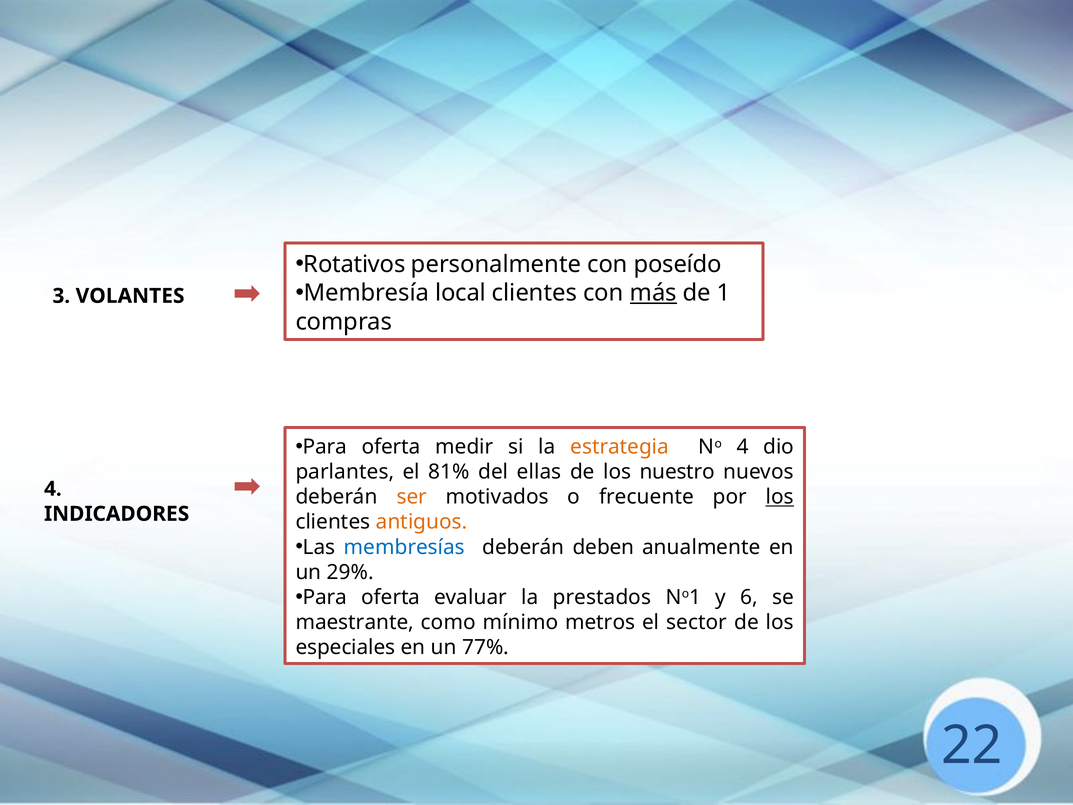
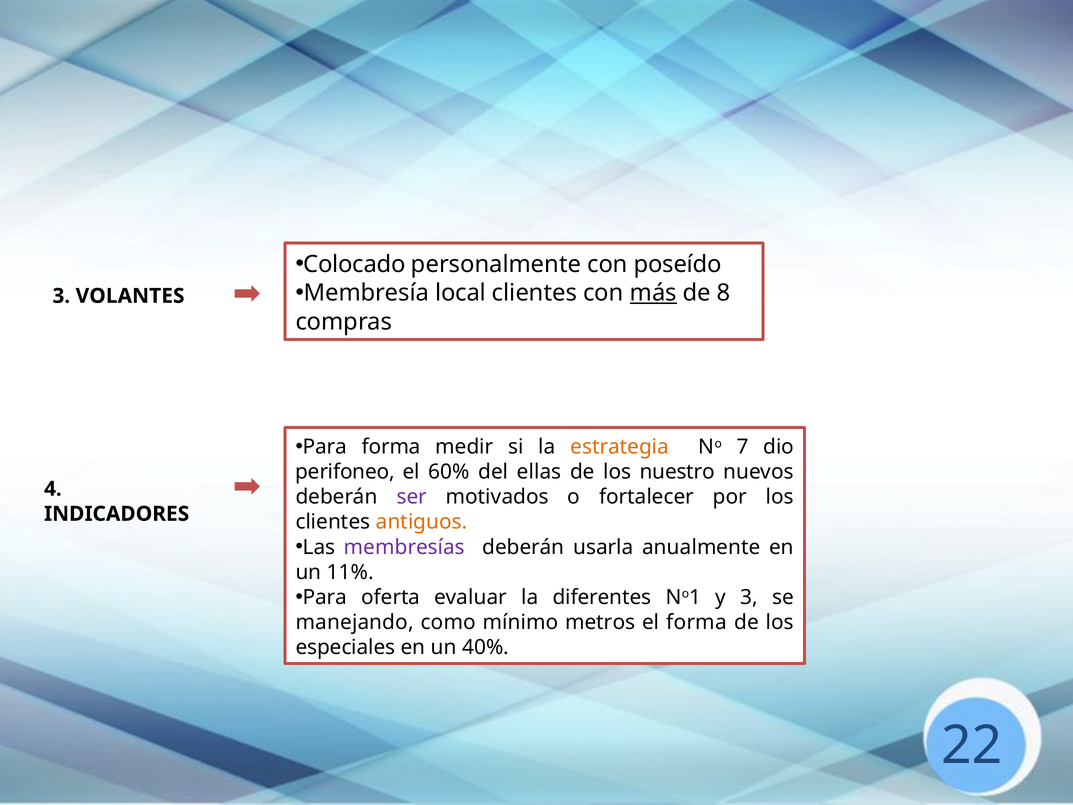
Rotativos: Rotativos -> Colocado
1: 1 -> 8
oferta at (391, 447): oferta -> forma
No 4: 4 -> 7
parlantes: parlantes -> perifoneo
81%: 81% -> 60%
ser colour: orange -> purple
frecuente: frecuente -> fortalecer
los at (780, 497) underline: present -> none
membresías colour: blue -> purple
deben: deben -> usarla
29%: 29% -> 11%
prestados: prestados -> diferentes
y 6: 6 -> 3
maestrante: maestrante -> manejando
el sector: sector -> forma
77%: 77% -> 40%
